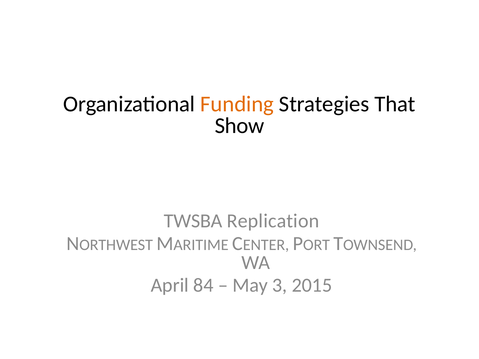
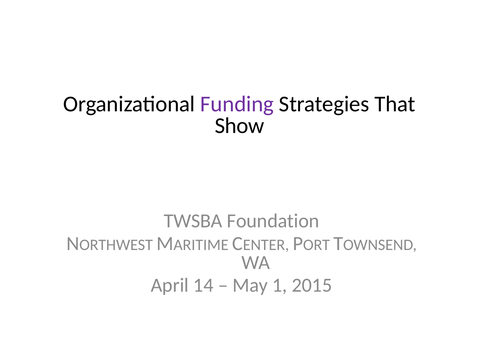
Funding colour: orange -> purple
Replication: Replication -> Foundation
84: 84 -> 14
3: 3 -> 1
